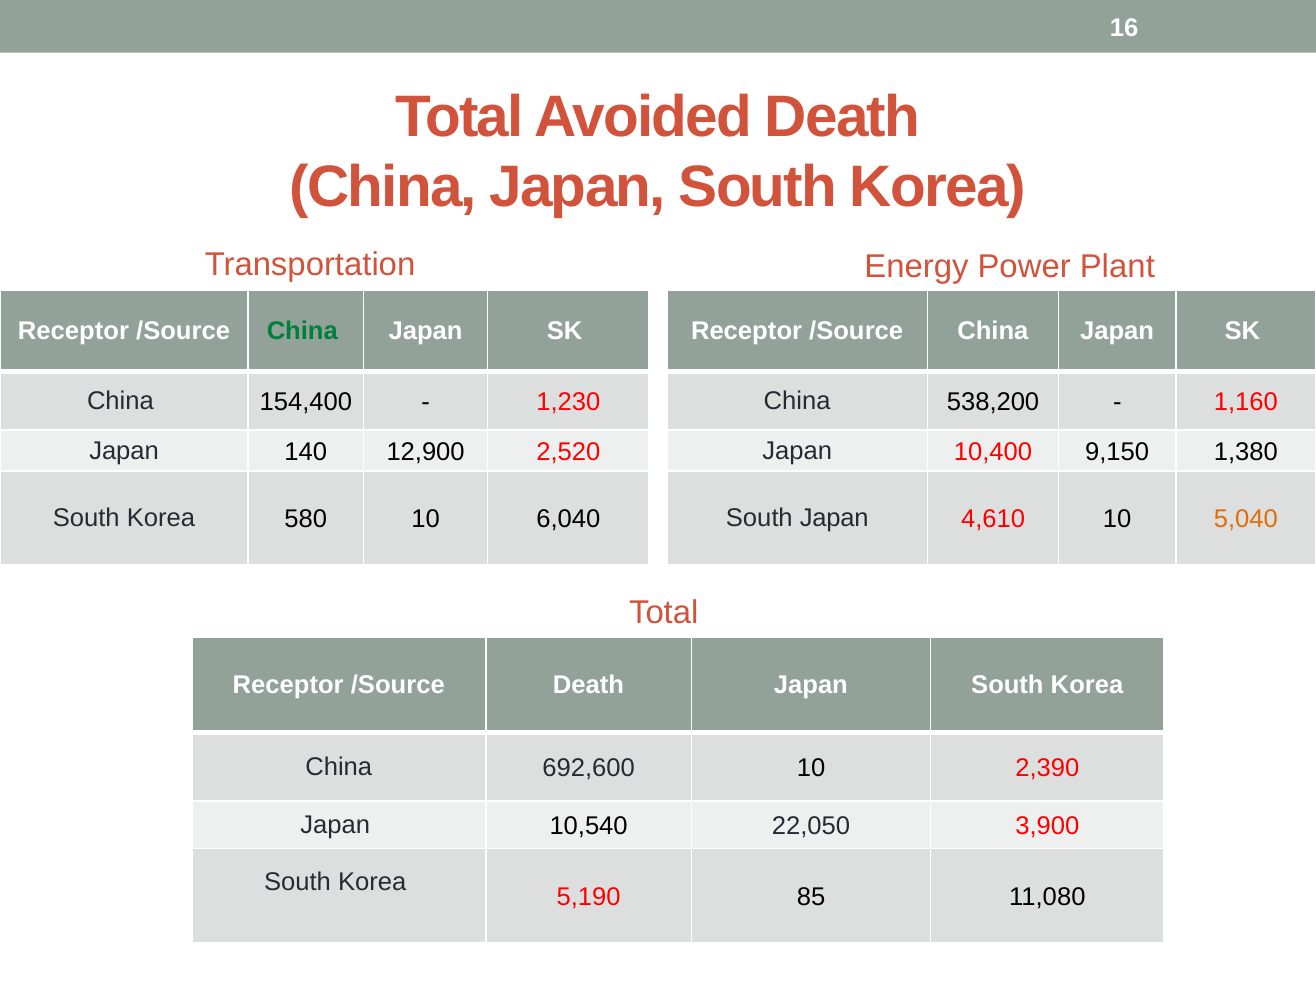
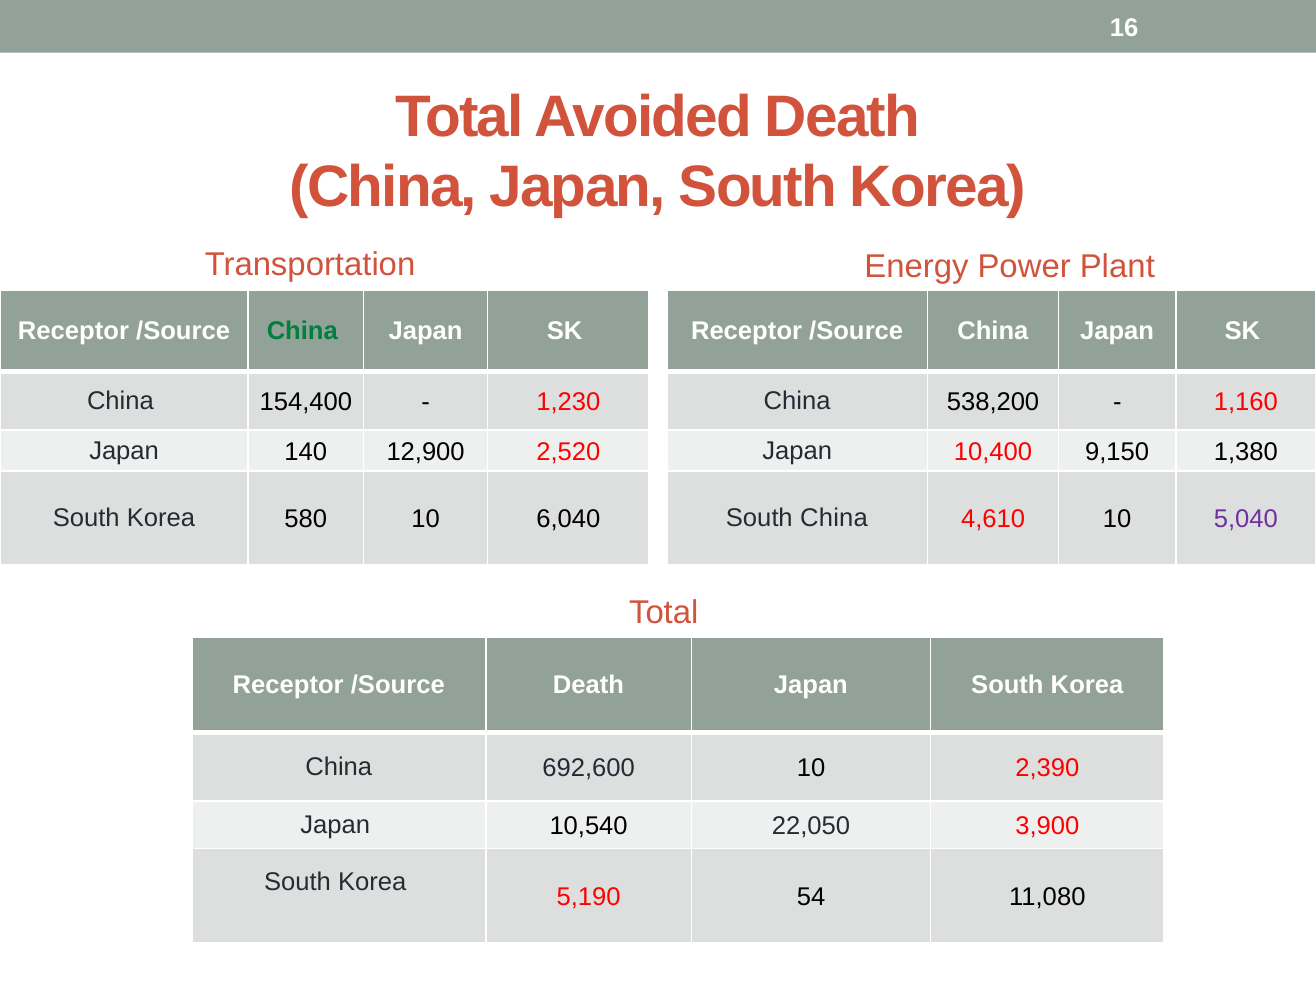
South Japan: Japan -> China
5,040 colour: orange -> purple
85: 85 -> 54
